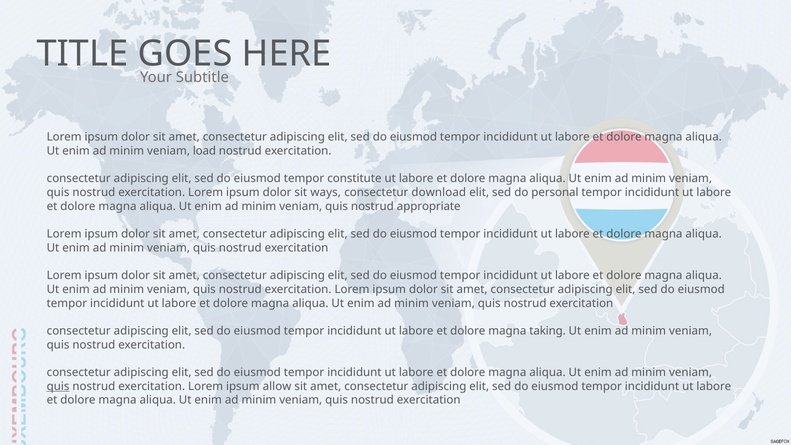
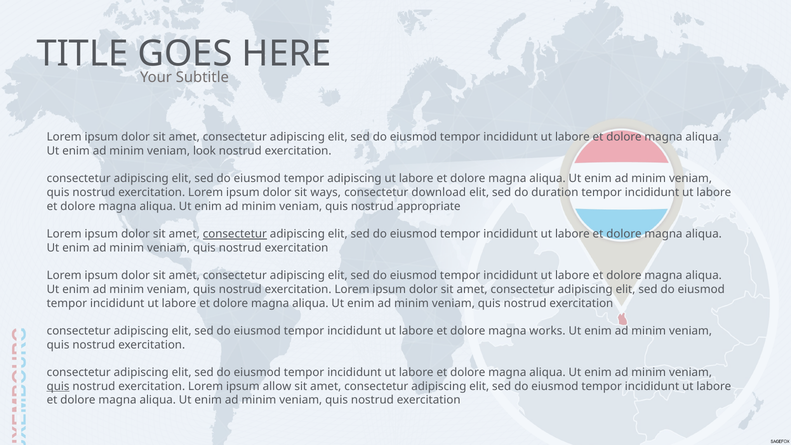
load: load -> look
tempor constitute: constitute -> adipiscing
personal: personal -> duration
consectetur at (235, 234) underline: none -> present
taking: taking -> works
